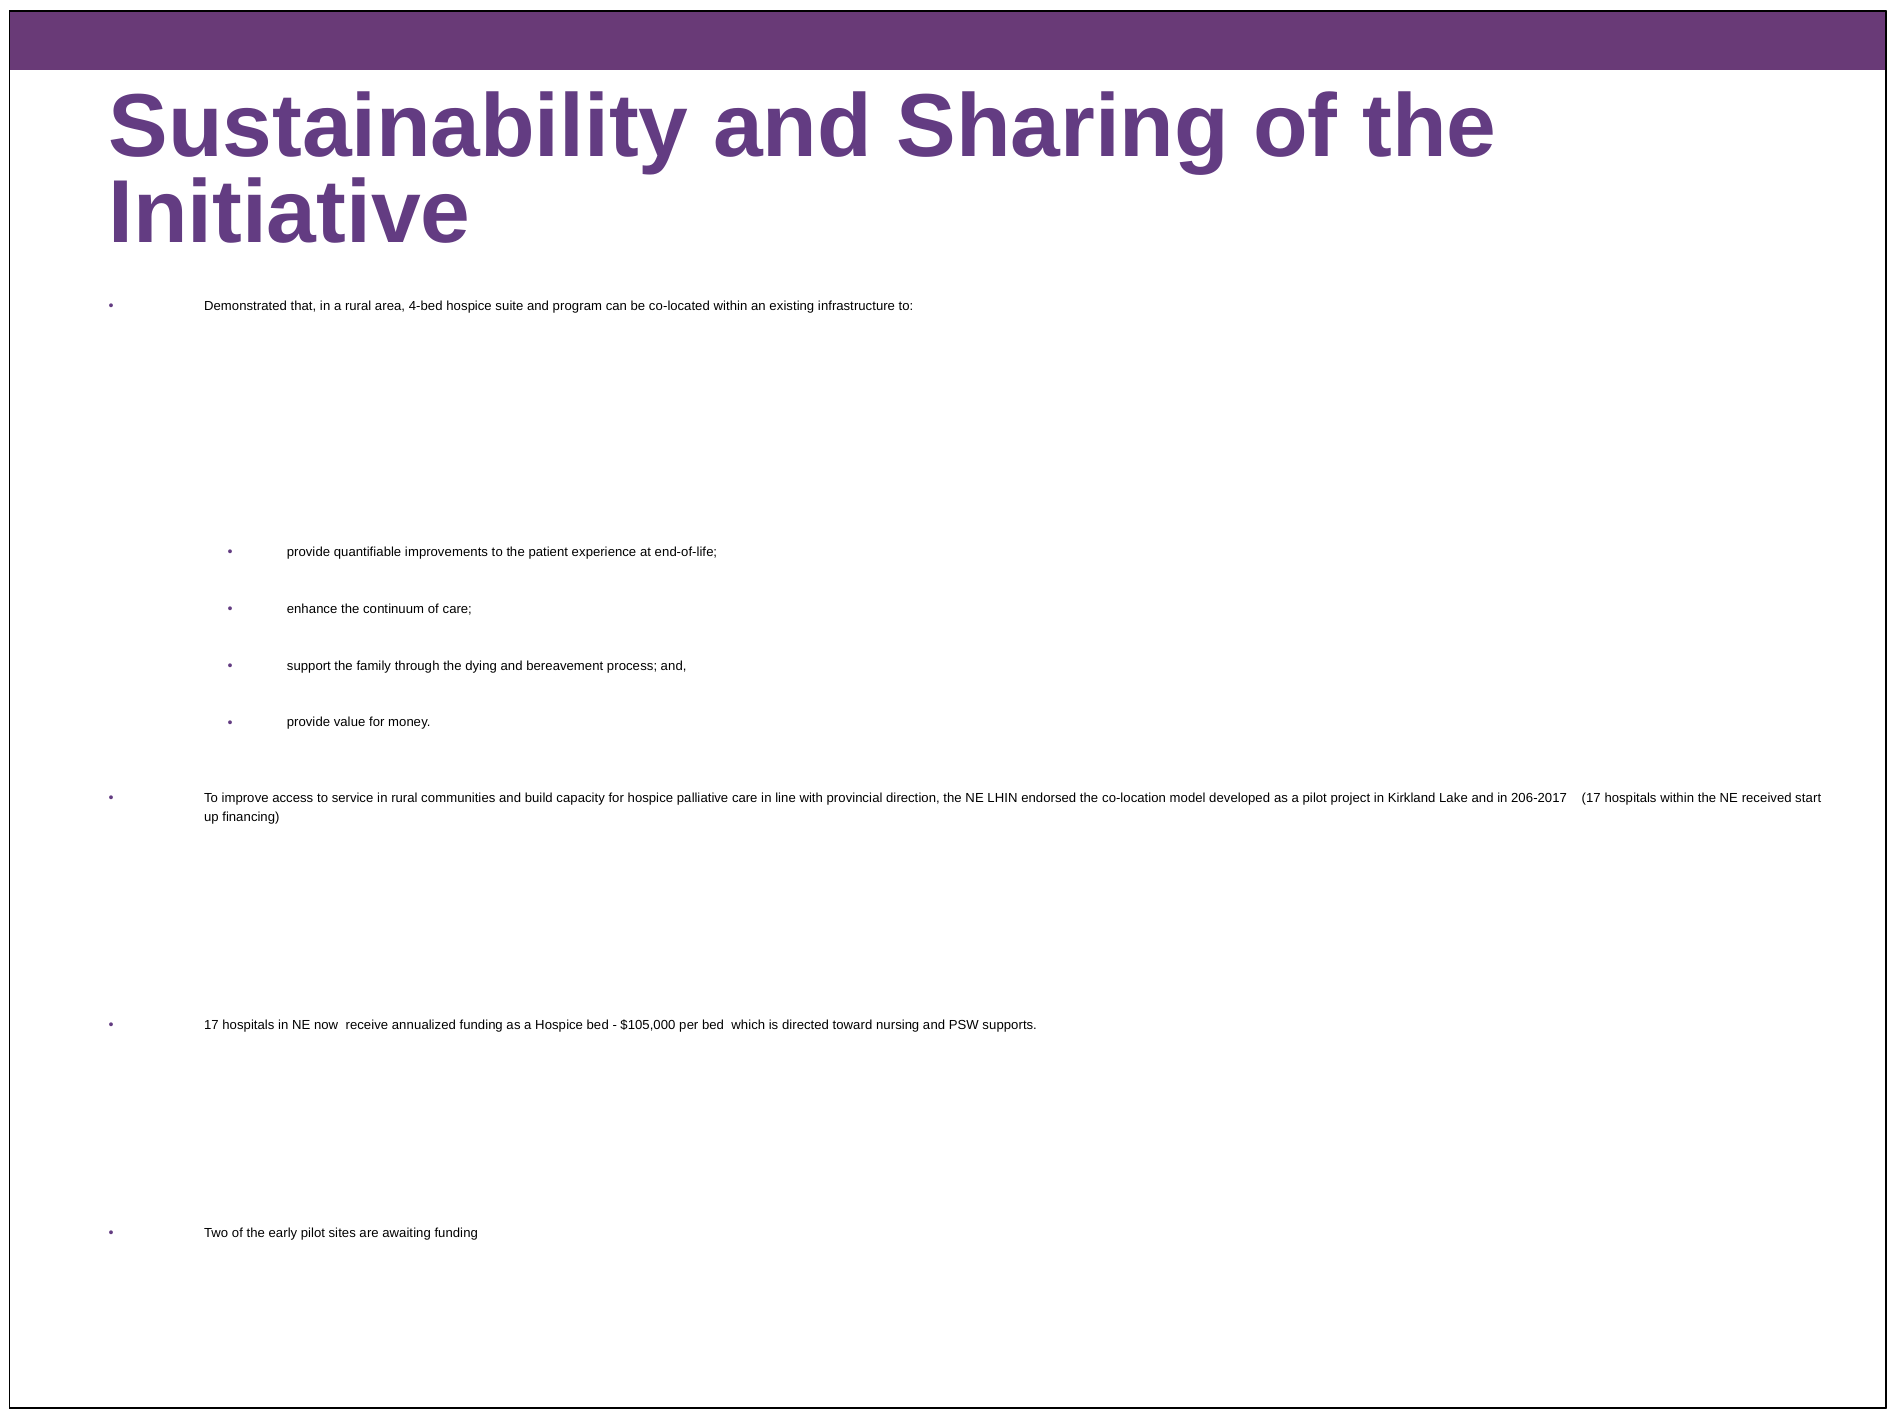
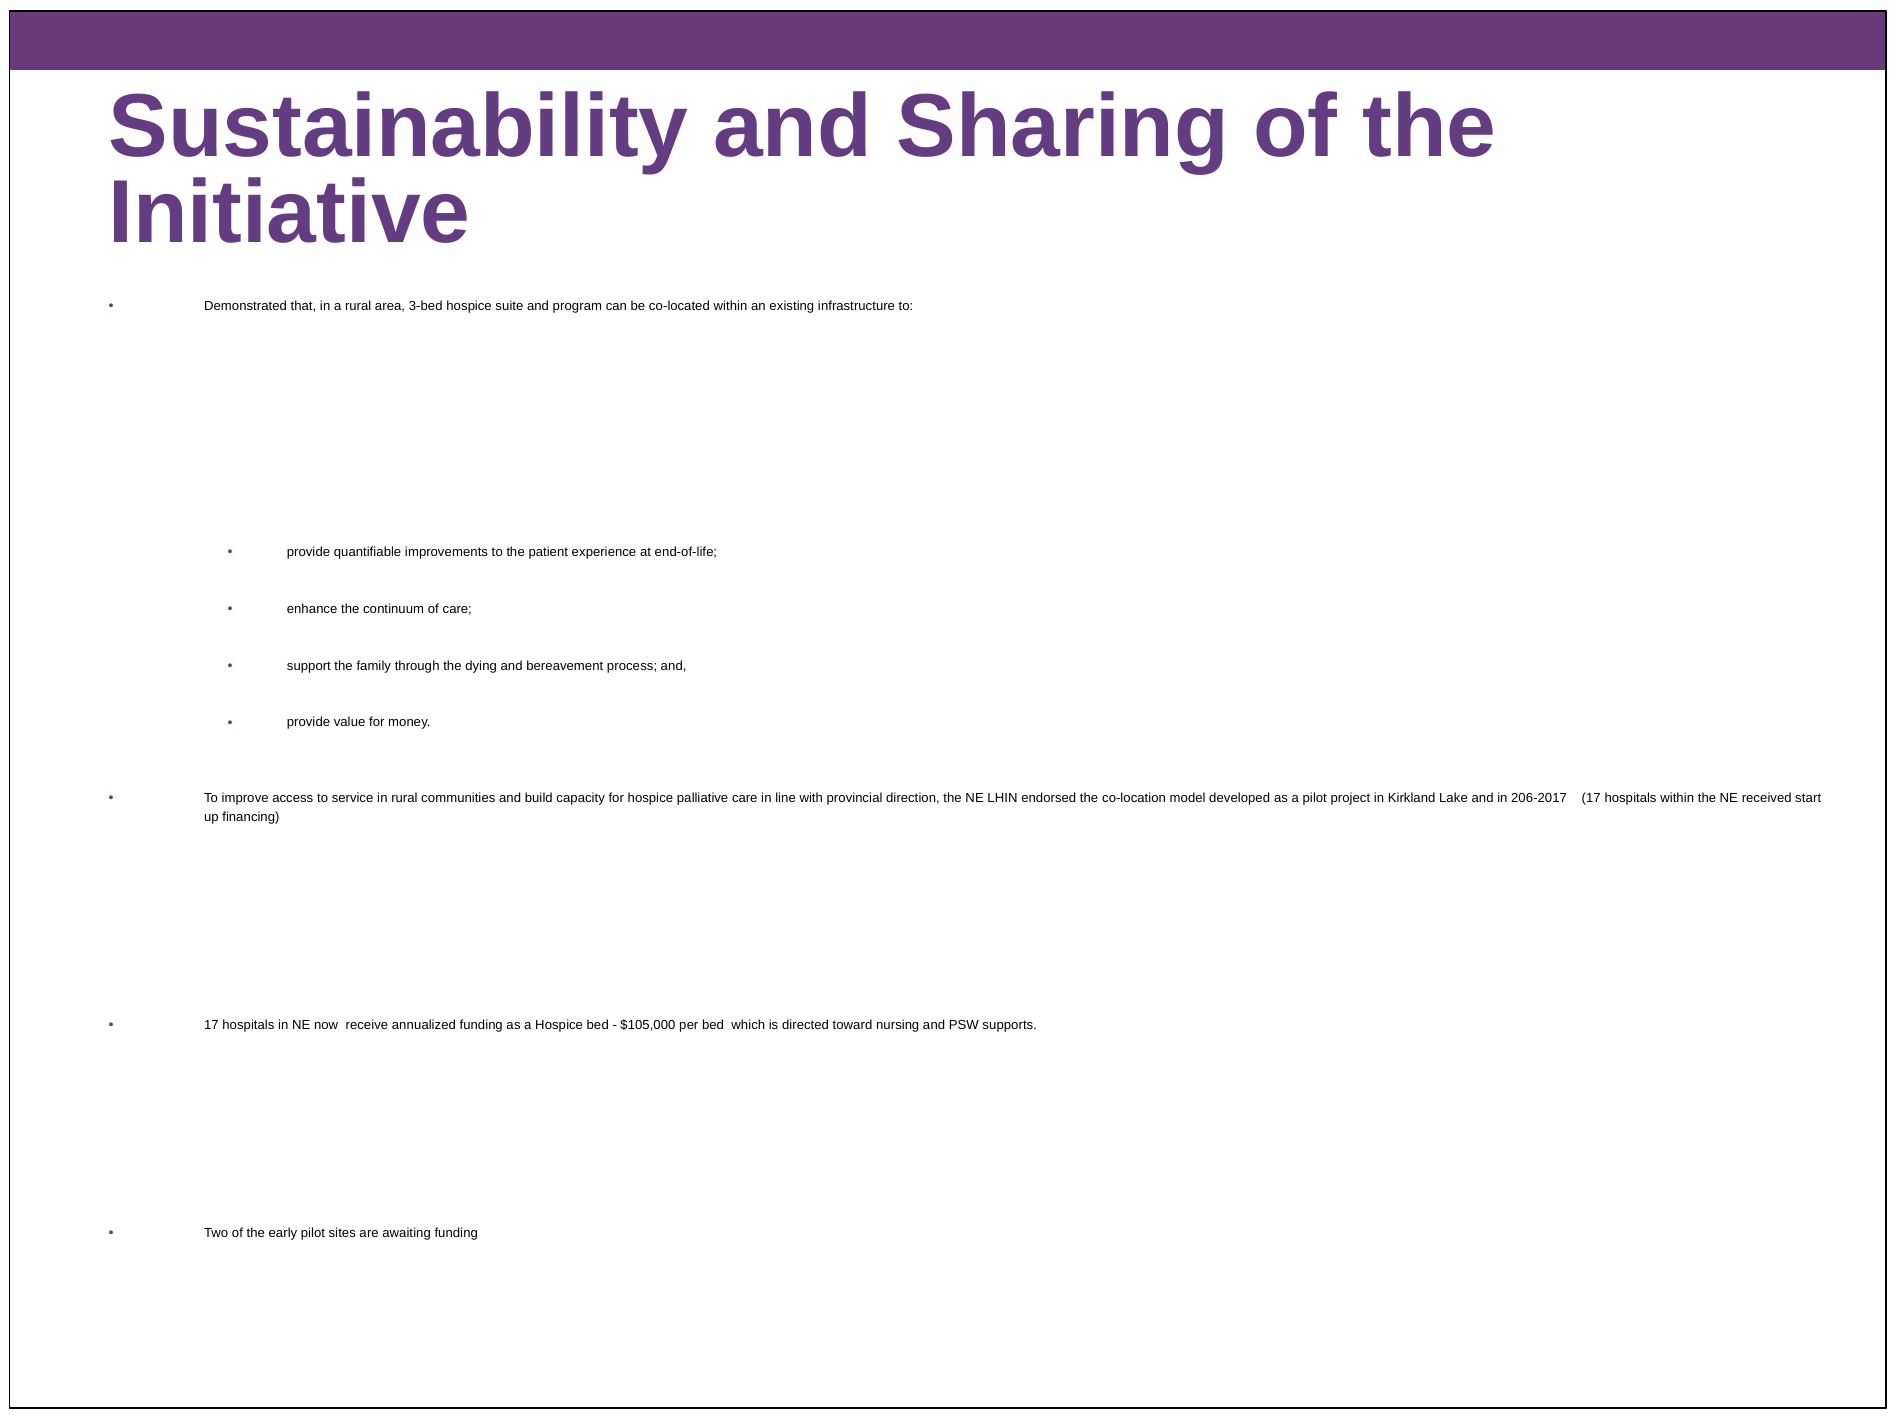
4-bed: 4-bed -> 3-bed
